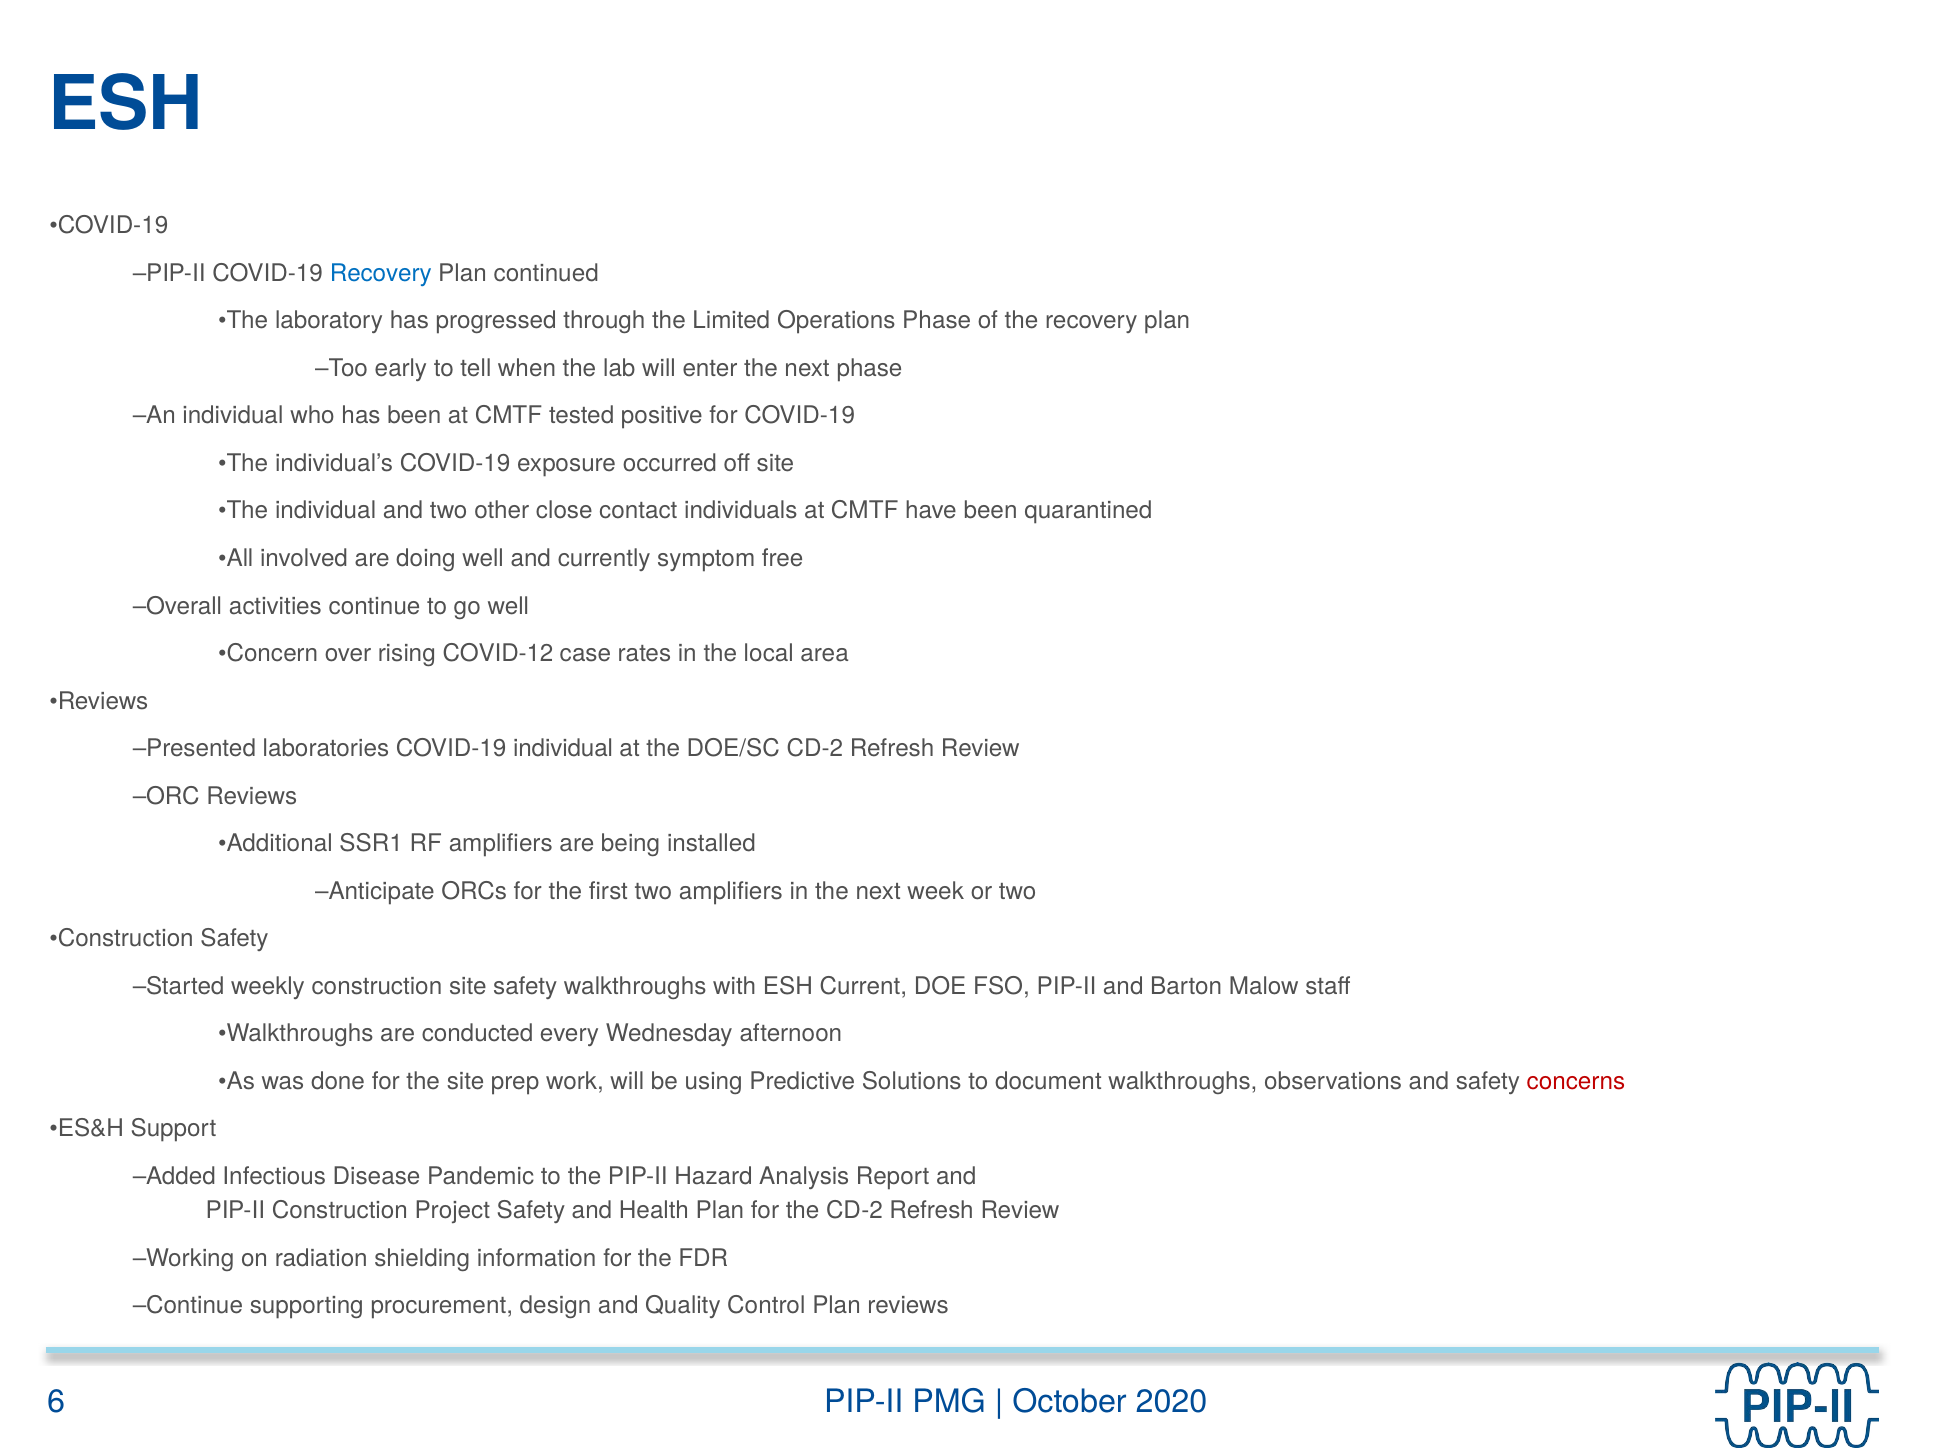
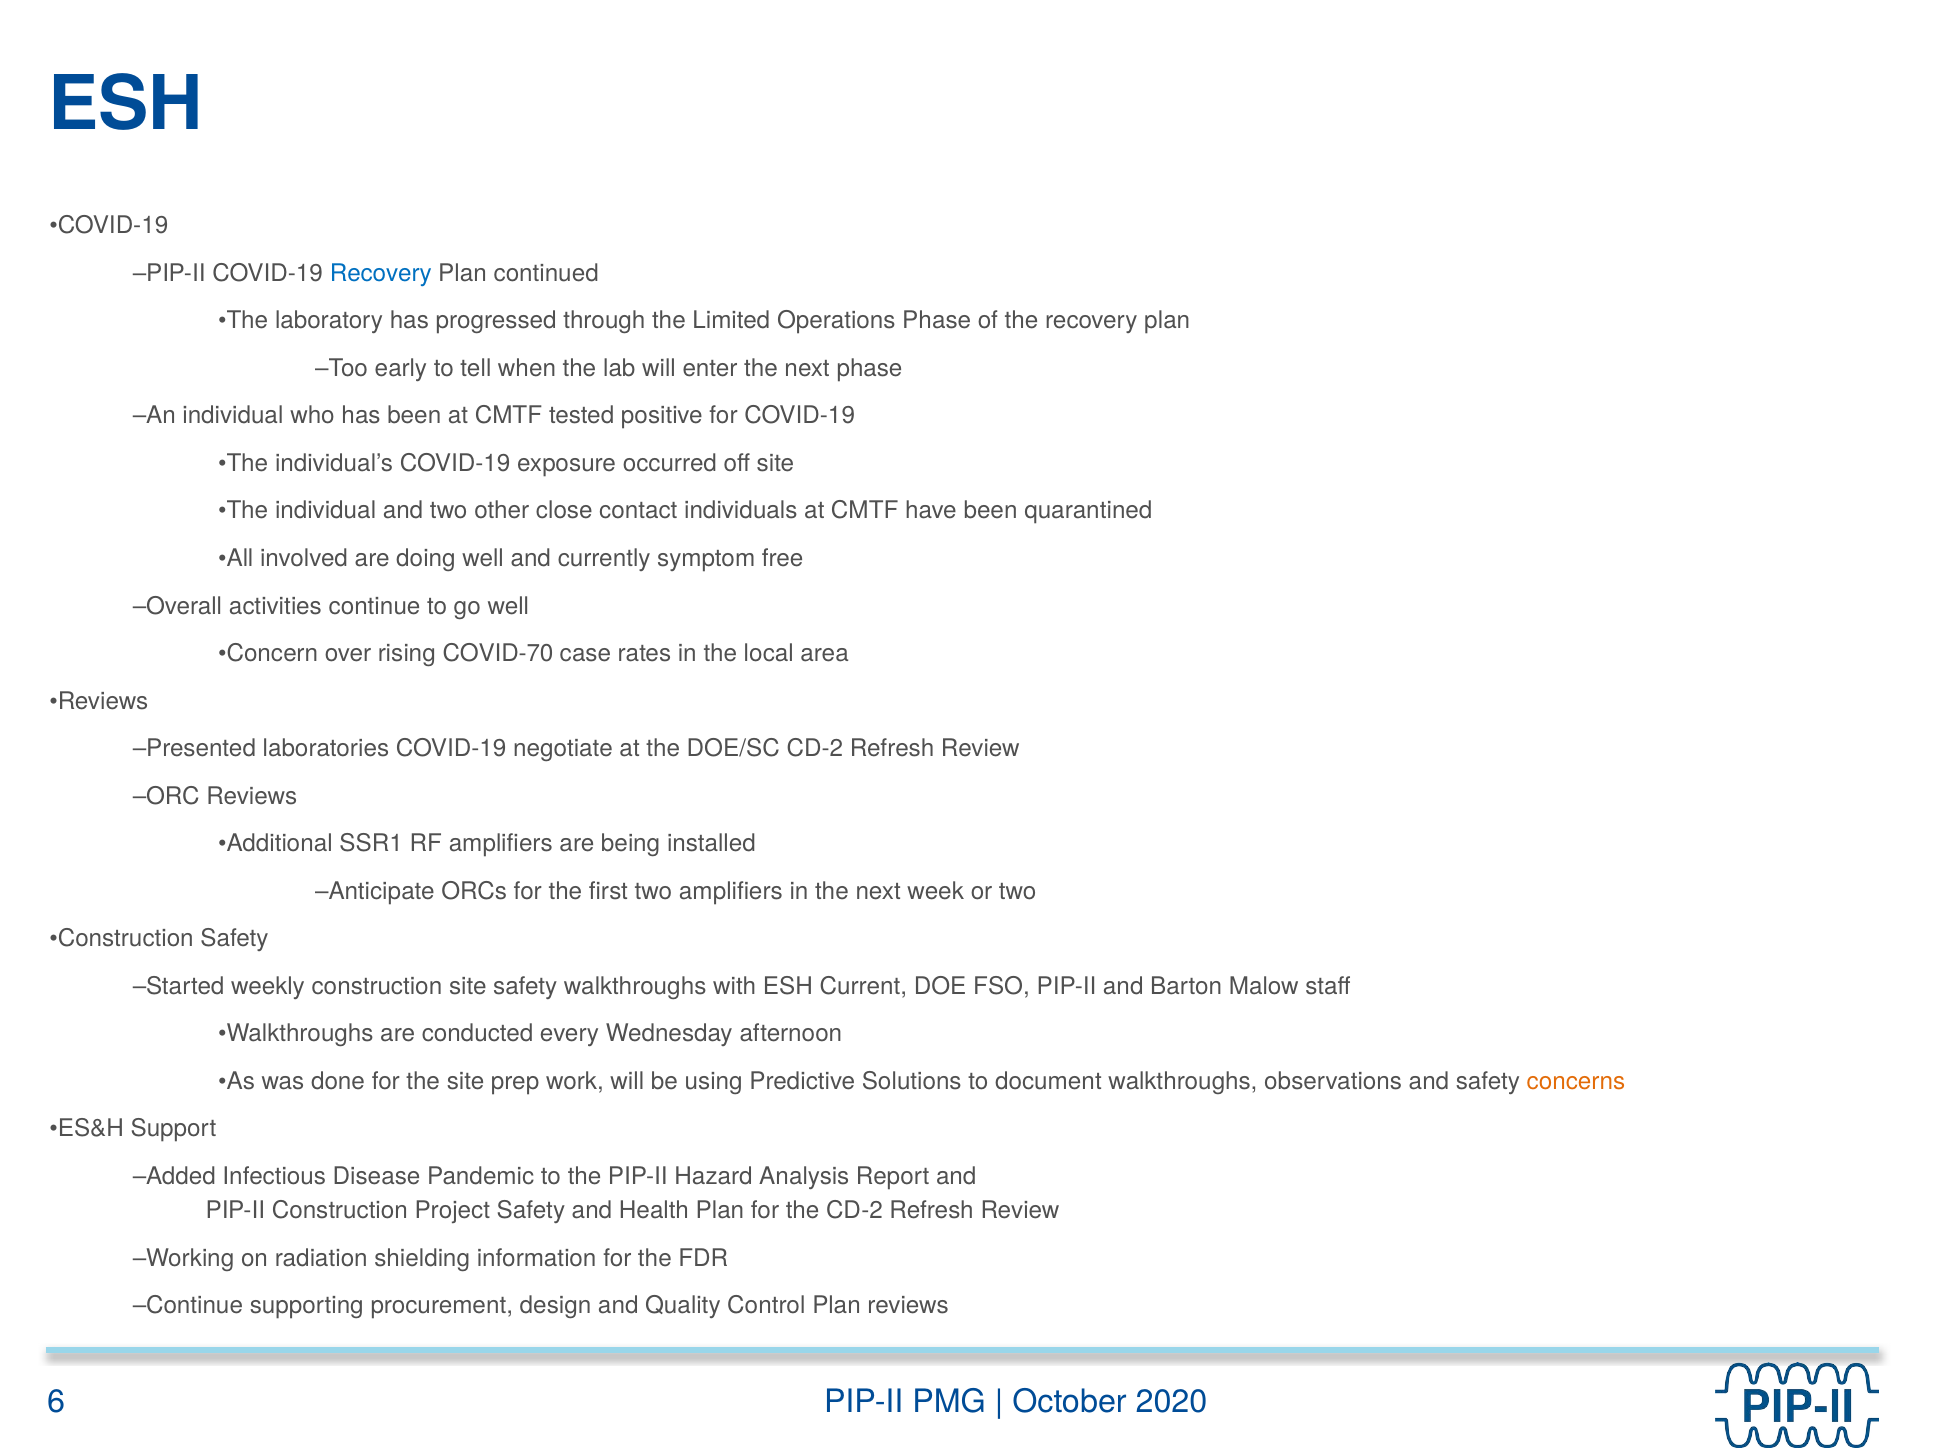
COVID-12: COVID-12 -> COVID-70
COVID-19 individual: individual -> negotiate
concerns colour: red -> orange
